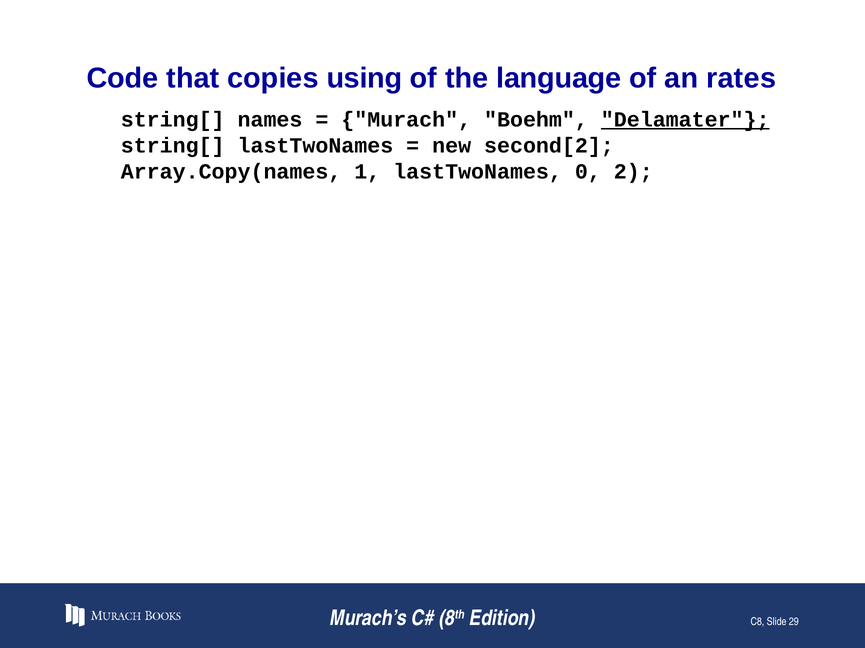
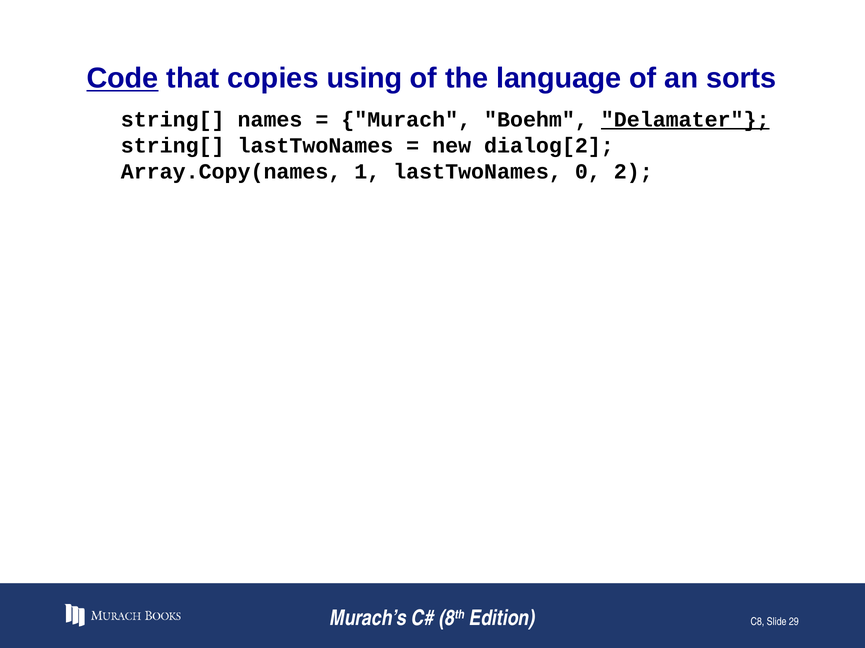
Code underline: none -> present
rates: rates -> sorts
second[2: second[2 -> dialog[2
